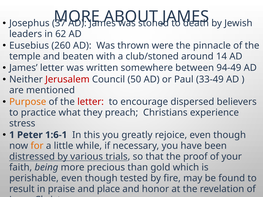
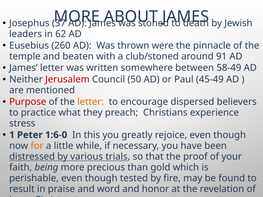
14: 14 -> 91
94-49: 94-49 -> 58-49
33-49: 33-49 -> 45-49
Purpose colour: orange -> red
letter at (91, 102) colour: red -> orange
1:6-1: 1:6-1 -> 1:6-0
place: place -> word
